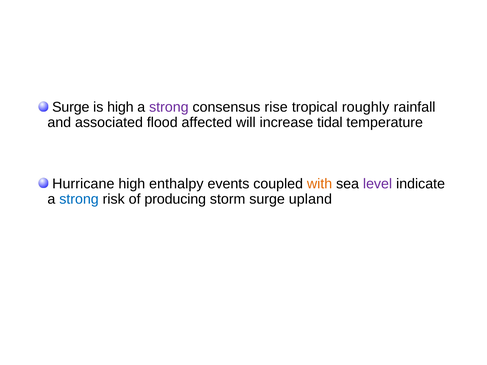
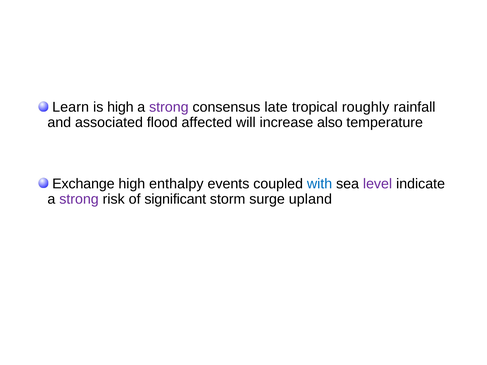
Surge at (71, 107): Surge -> Learn
rise: rise -> late
tidal: tidal -> also
Hurricane: Hurricane -> Exchange
with colour: orange -> blue
strong at (79, 199) colour: blue -> purple
producing: producing -> significant
